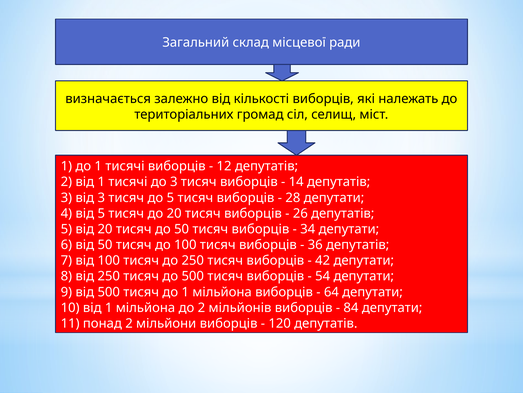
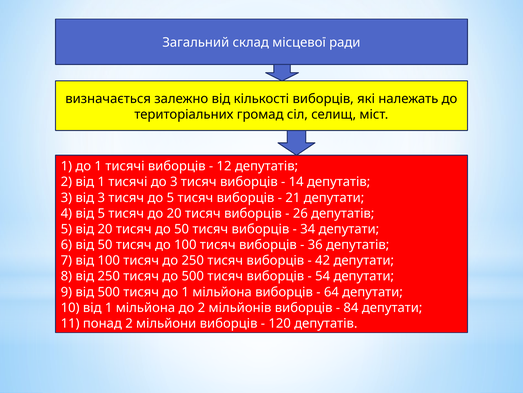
28: 28 -> 21
